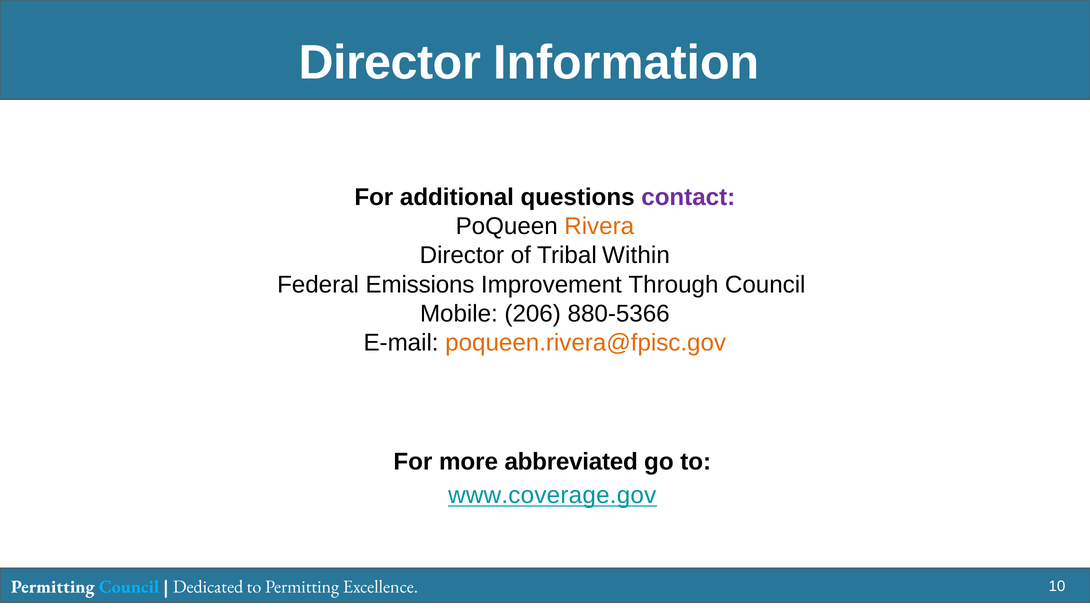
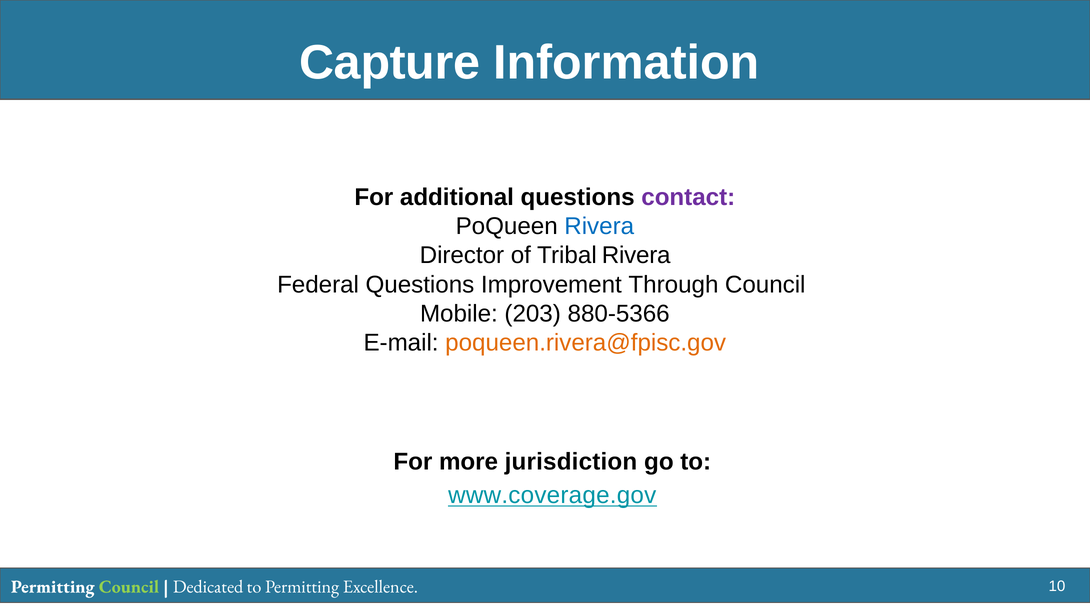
Director at (390, 63): Director -> Capture
Rivera at (599, 226) colour: orange -> blue
Tribal Within: Within -> Rivera
Federal Emissions: Emissions -> Questions
206: 206 -> 203
abbreviated: abbreviated -> jurisdiction
Council at (129, 587) colour: light blue -> light green
